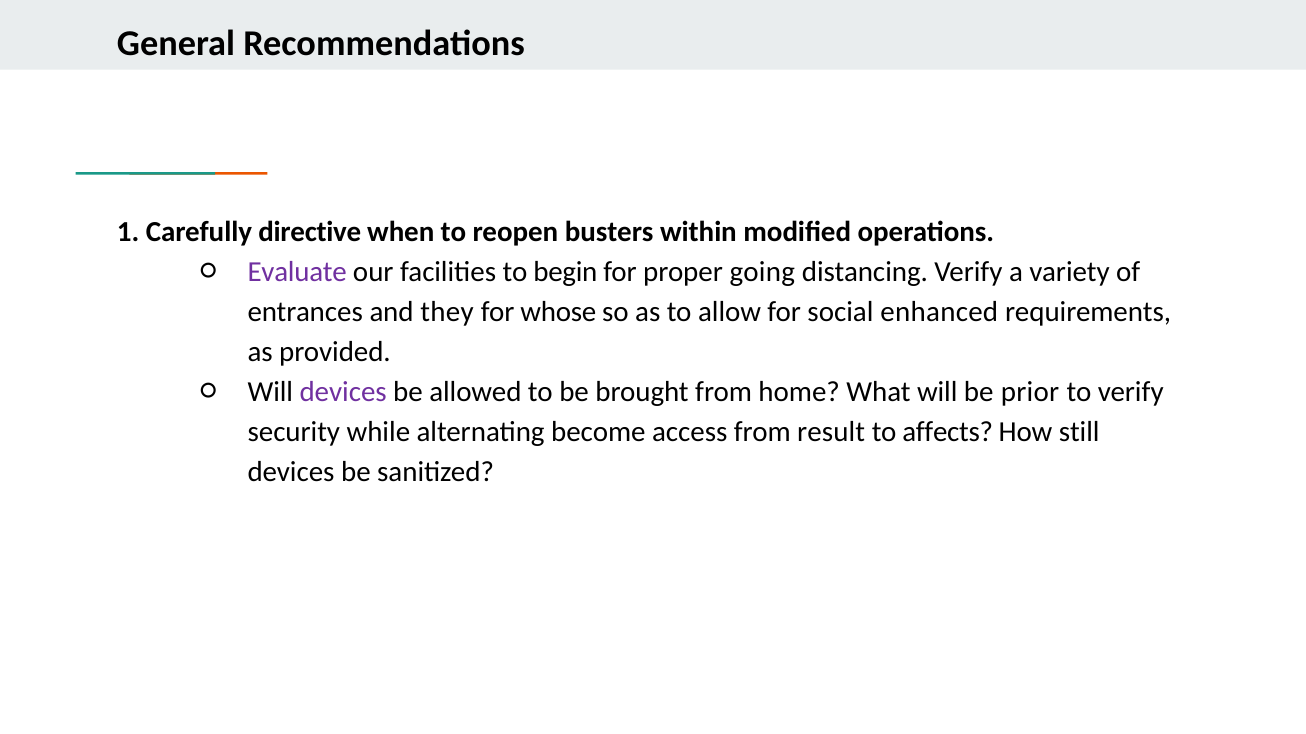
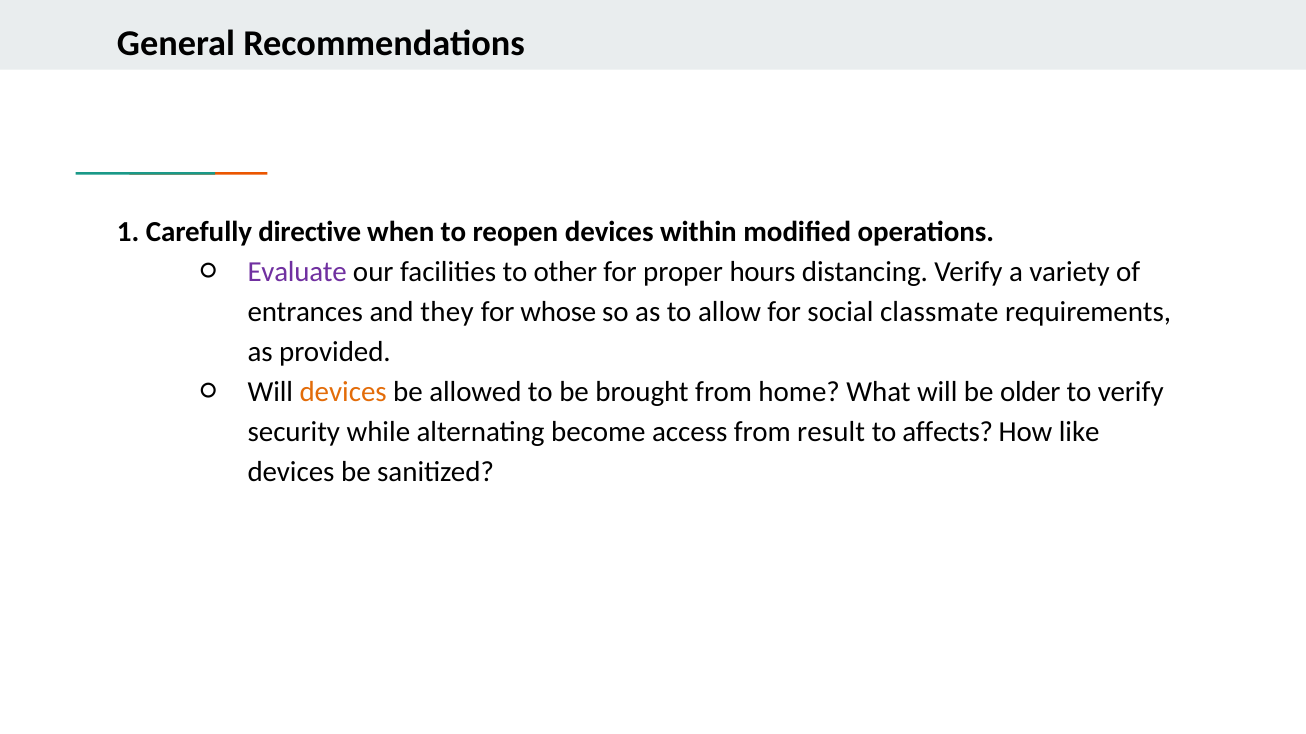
reopen busters: busters -> devices
begin: begin -> other
going: going -> hours
enhanced: enhanced -> classmate
devices at (343, 392) colour: purple -> orange
prior: prior -> older
still: still -> like
